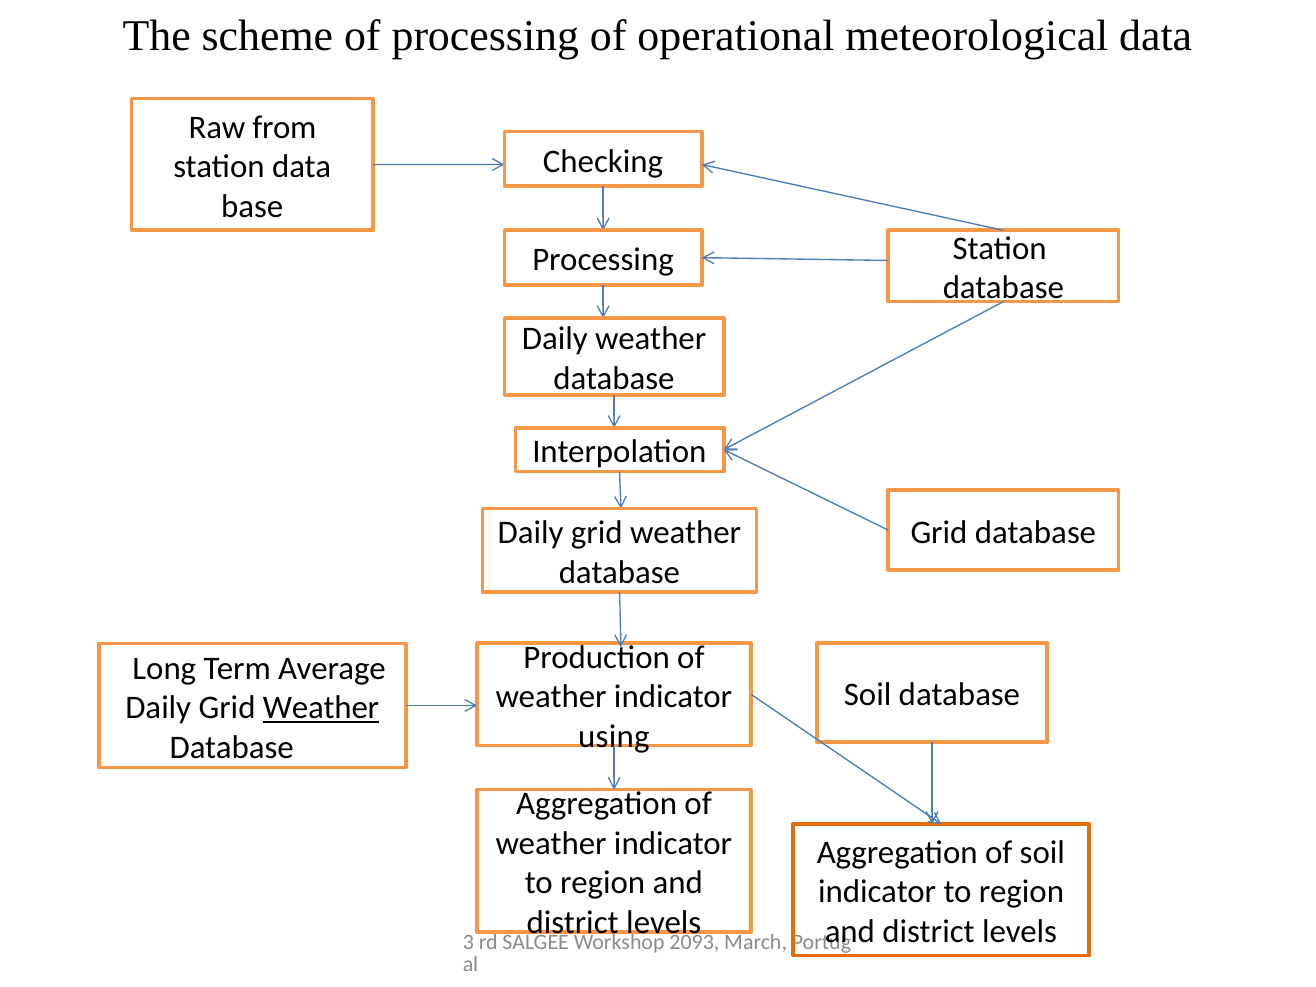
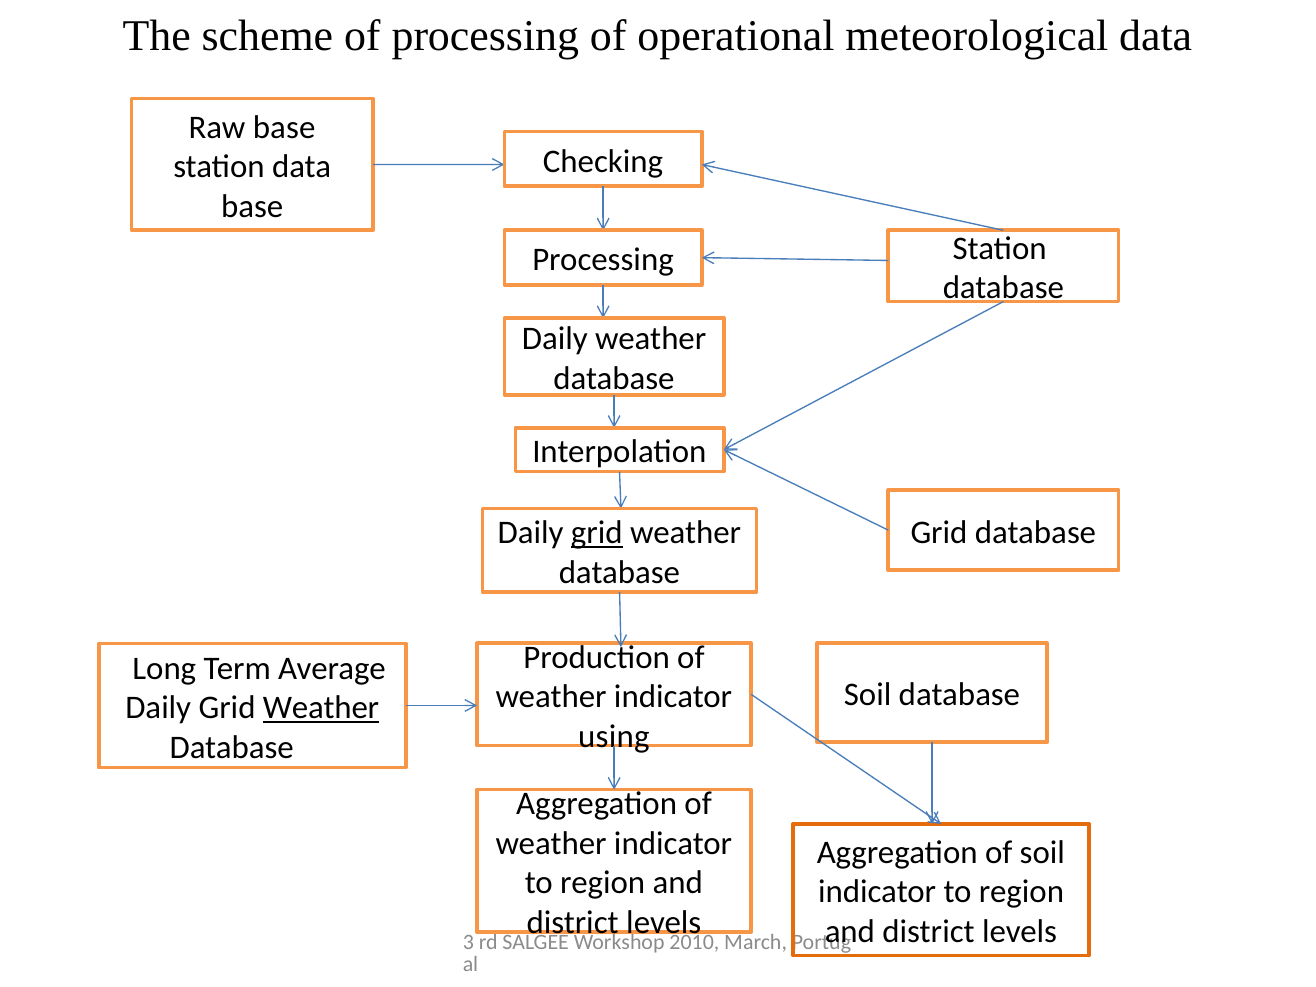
Raw from: from -> base
grid at (597, 533) underline: none -> present
2093: 2093 -> 2010
